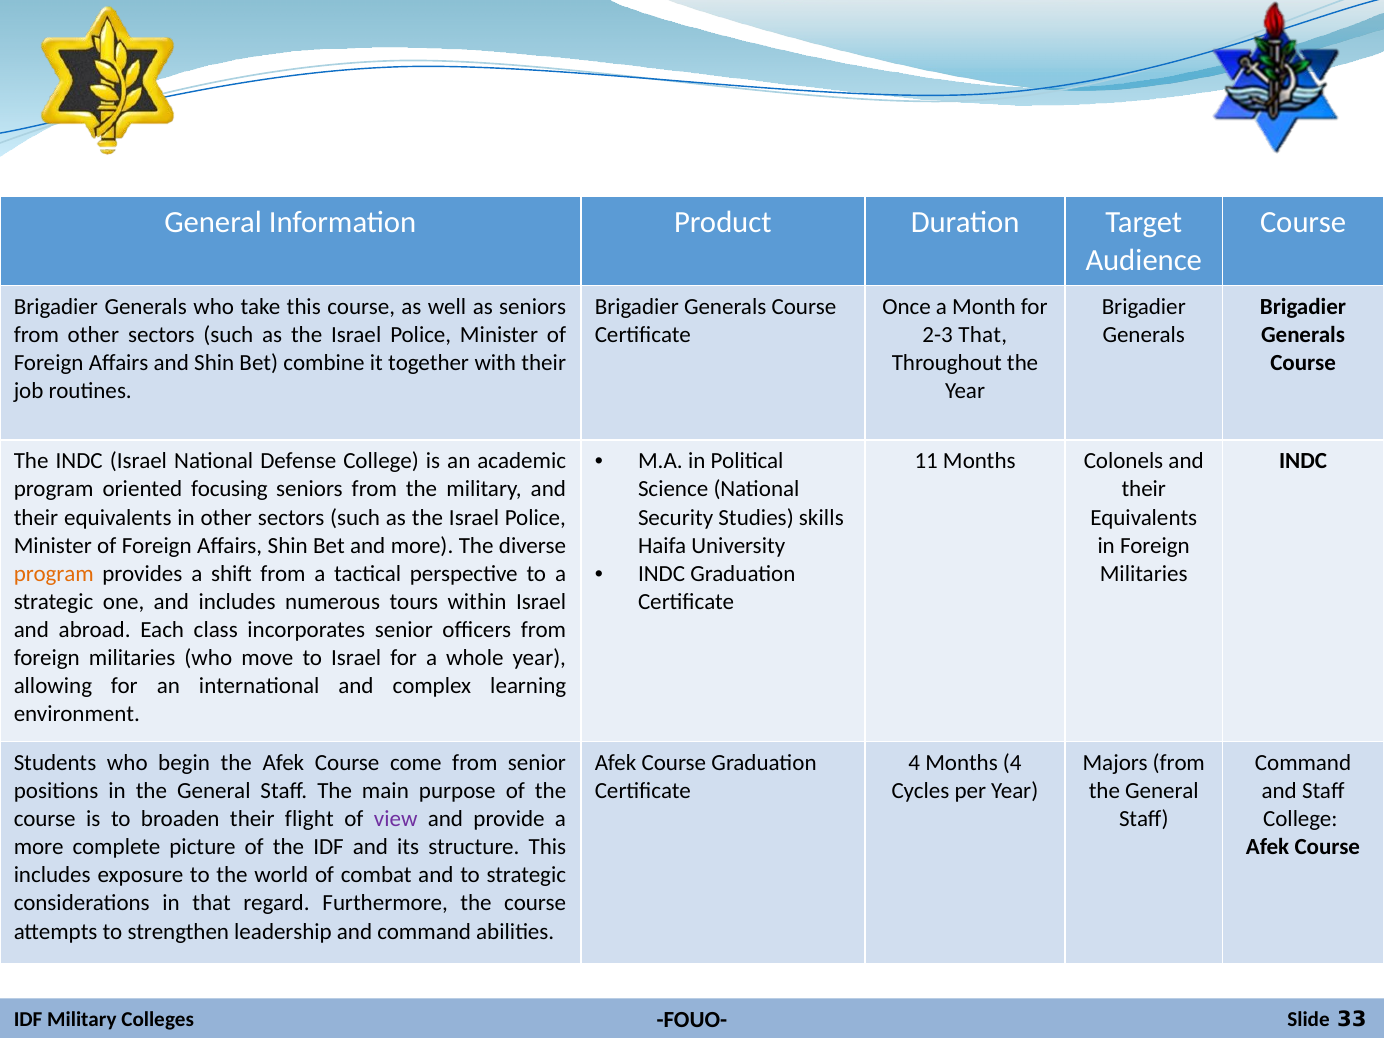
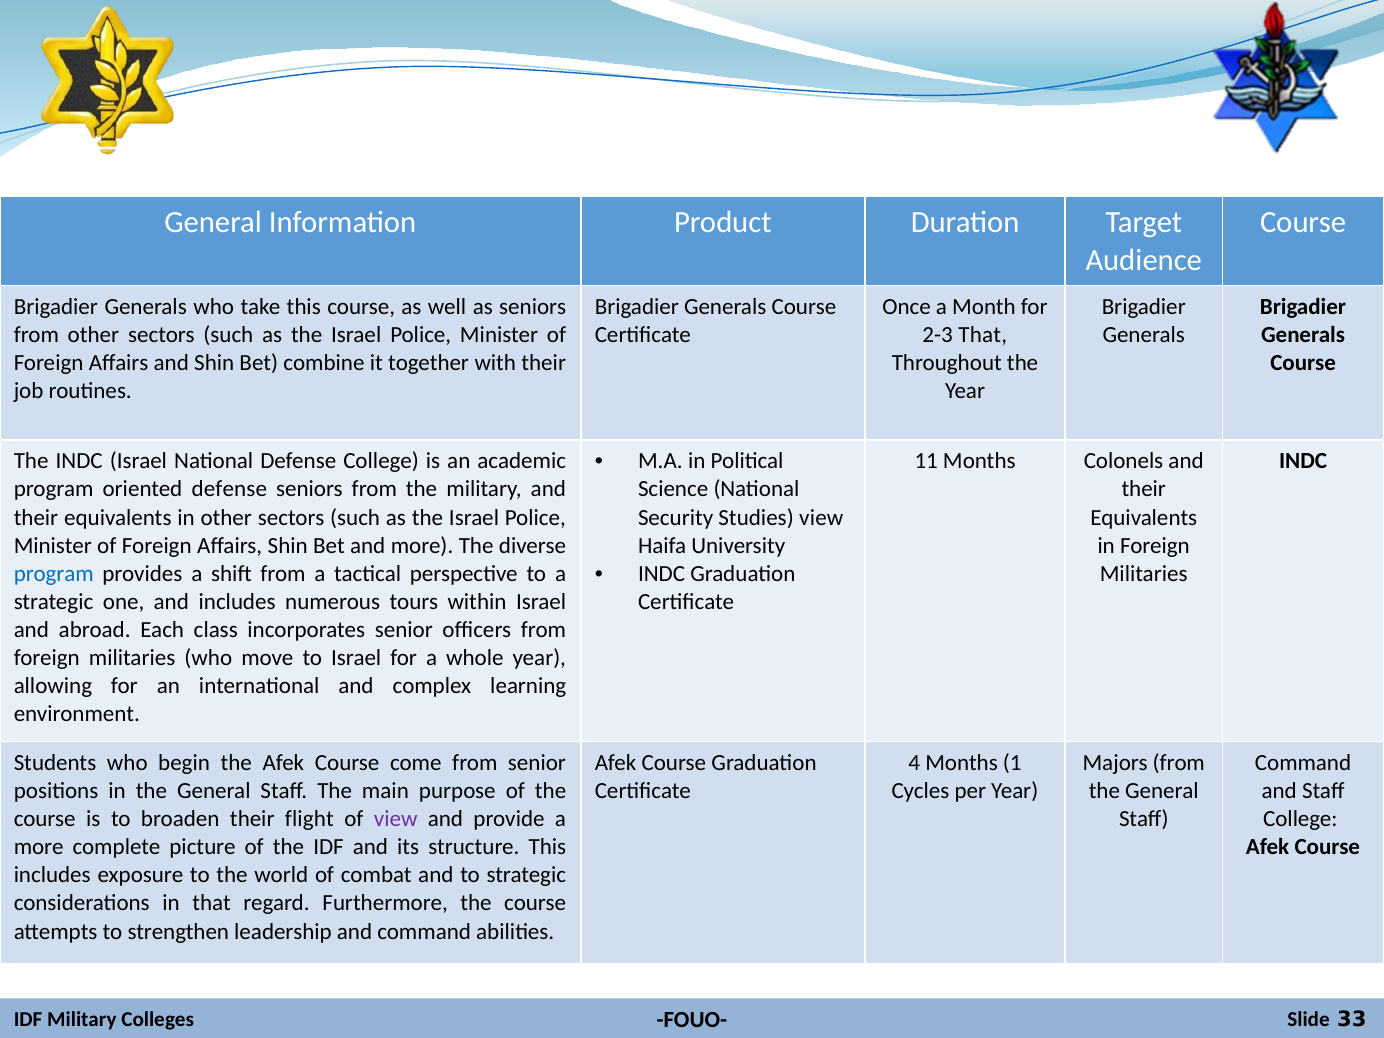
oriented focusing: focusing -> defense
Studies skills: skills -> view
program at (54, 574) colour: orange -> blue
Months 4: 4 -> 1
